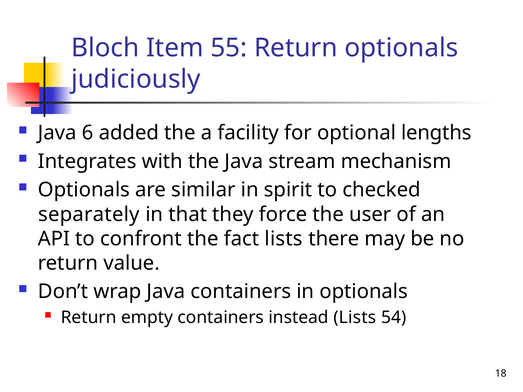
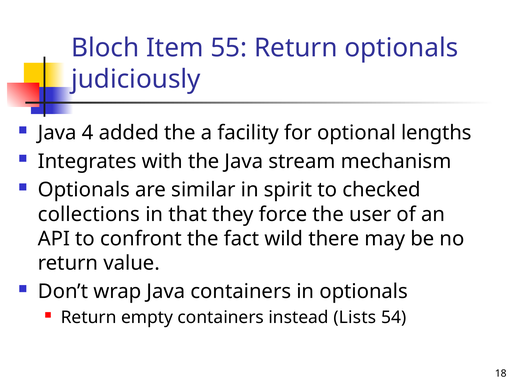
6: 6 -> 4
separately: separately -> collections
fact lists: lists -> wild
